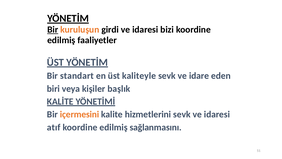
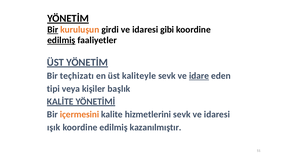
bizi: bizi -> gibi
edilmiş at (61, 40) underline: none -> present
standart: standart -> teçhizatı
idare underline: none -> present
biri: biri -> tipi
atıf: atıf -> ışık
sağlanmasını: sağlanmasını -> kazanılmıştır
